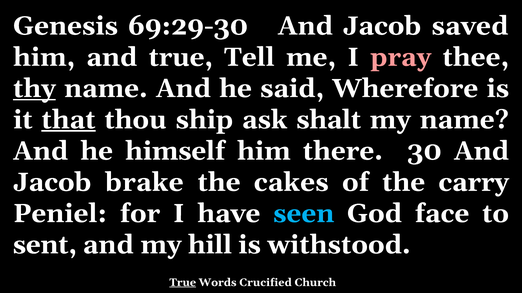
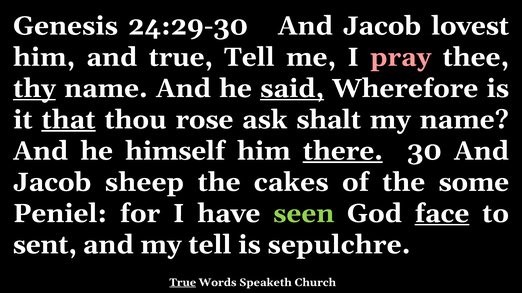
69:29-30: 69:29-30 -> 24:29-30
saved: saved -> lovest
said underline: none -> present
ship: ship -> rose
there underline: none -> present
brake: brake -> sheep
carry: carry -> some
seen colour: light blue -> light green
face underline: none -> present
my hill: hill -> tell
withstood: withstood -> sepulchre
Crucified: Crucified -> Speaketh
